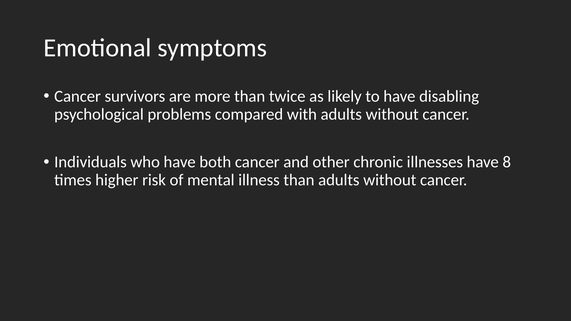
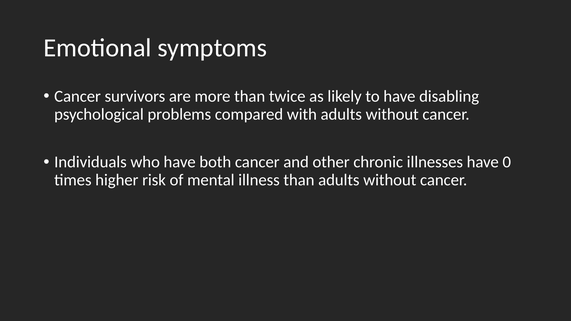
8: 8 -> 0
